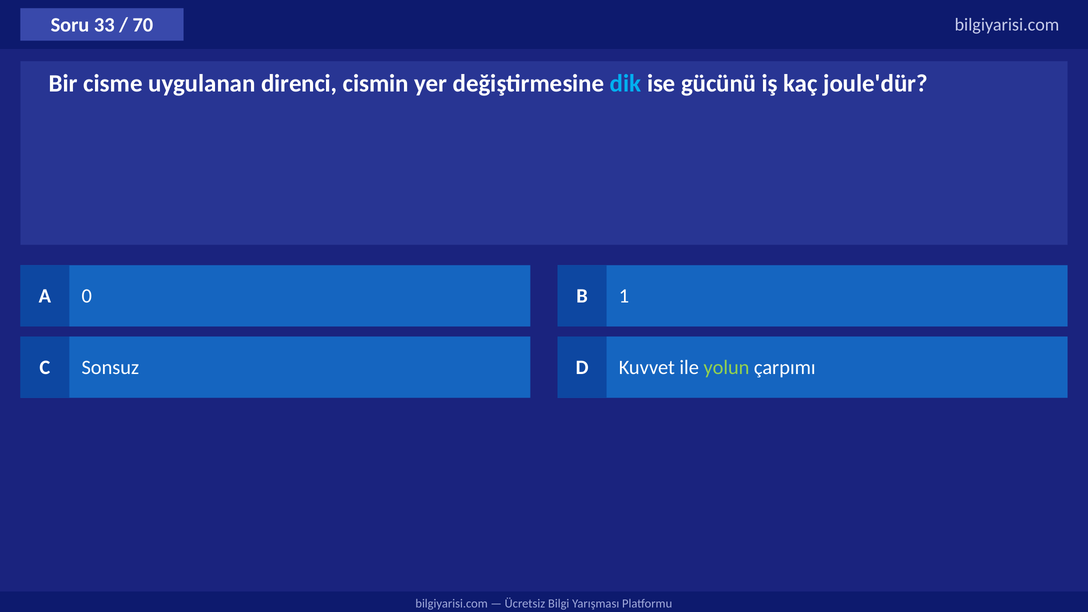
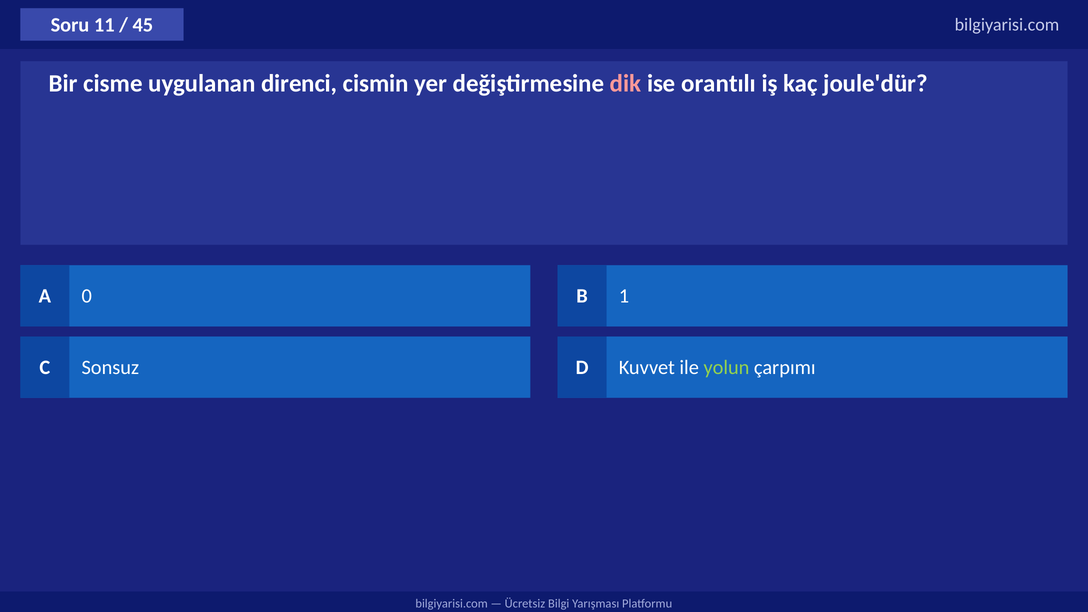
33: 33 -> 11
70: 70 -> 45
dik colour: light blue -> pink
gücünü: gücünü -> orantılı
